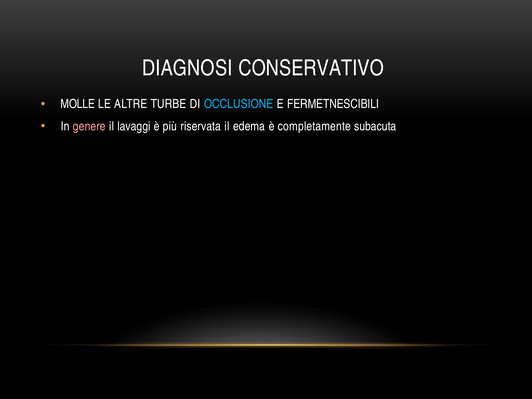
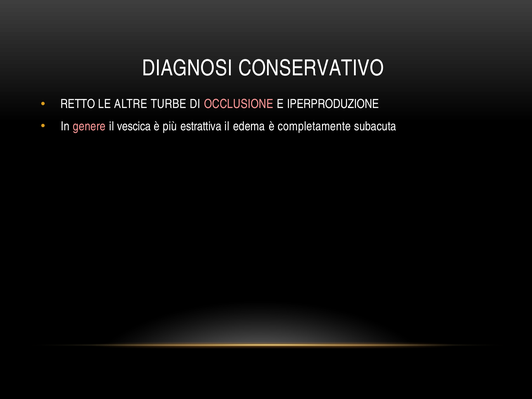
MOLLE: MOLLE -> RETTO
OCCLUSIONE colour: light blue -> pink
FERMETNESCIBILI: FERMETNESCIBILI -> IPERPRODUZIONE
lavaggi: lavaggi -> vescica
riservata: riservata -> estrattiva
